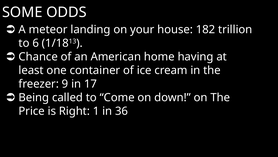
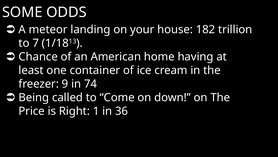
6: 6 -> 7
17: 17 -> 74
